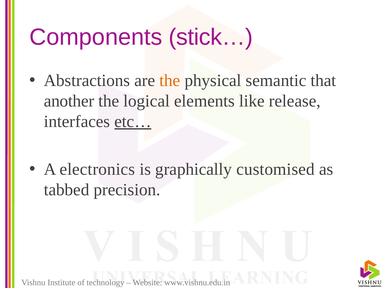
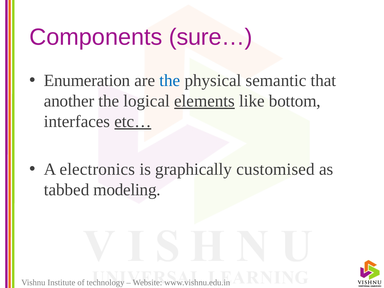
stick…: stick… -> sure…
Abstractions: Abstractions -> Enumeration
the at (170, 81) colour: orange -> blue
elements underline: none -> present
release: release -> bottom
precision: precision -> modeling
